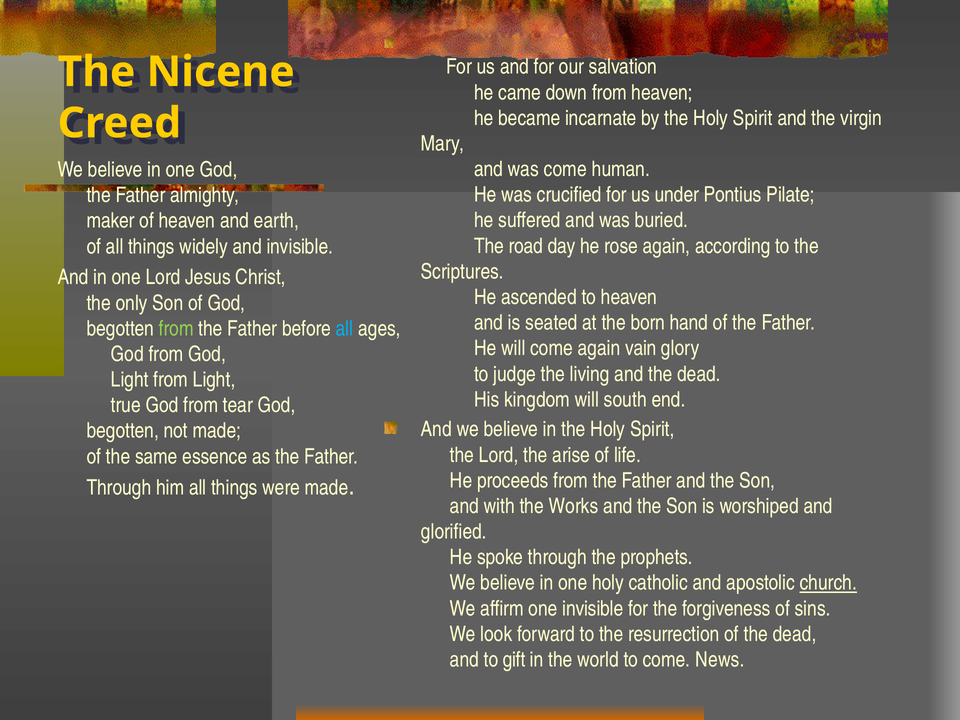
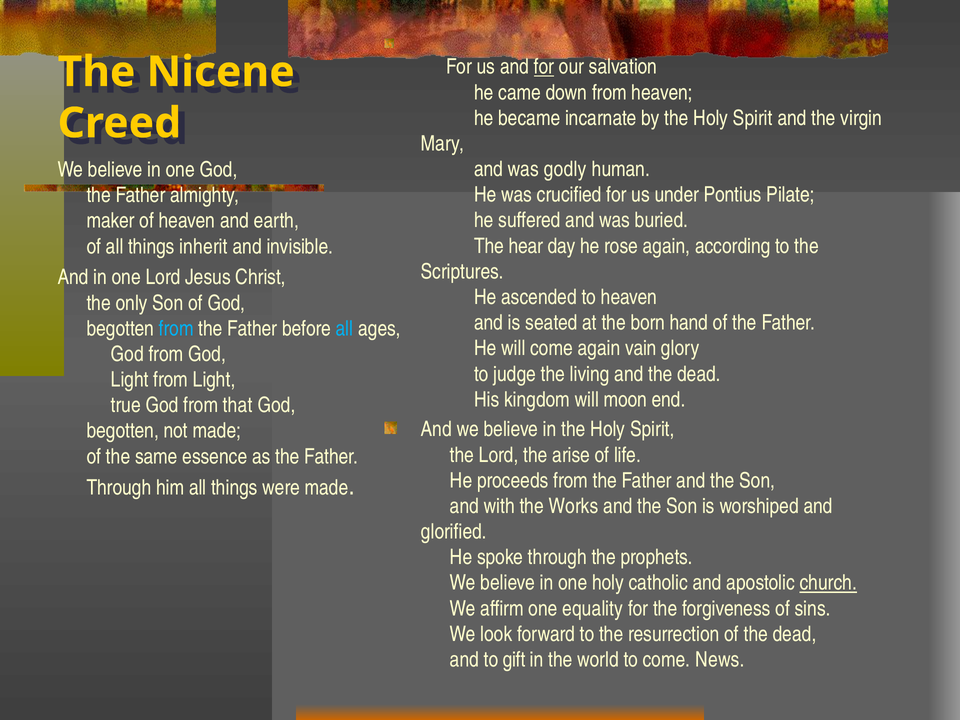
for at (544, 67) underline: none -> present
was come: come -> godly
road: road -> hear
widely: widely -> inherit
from at (176, 329) colour: light green -> light blue
south: south -> moon
tear: tear -> that
one invisible: invisible -> equality
